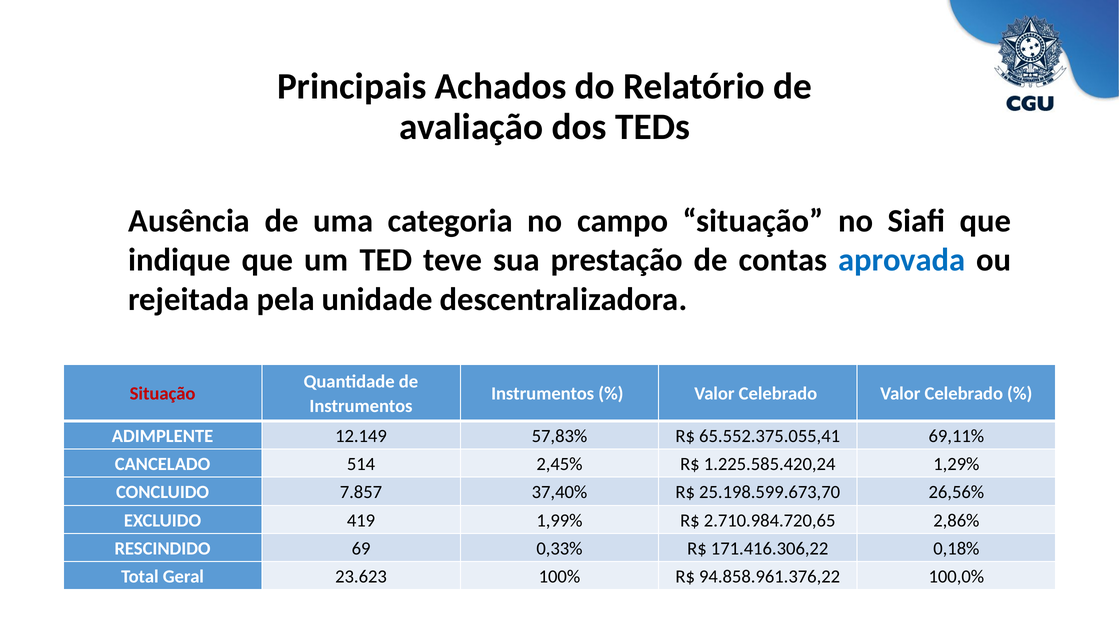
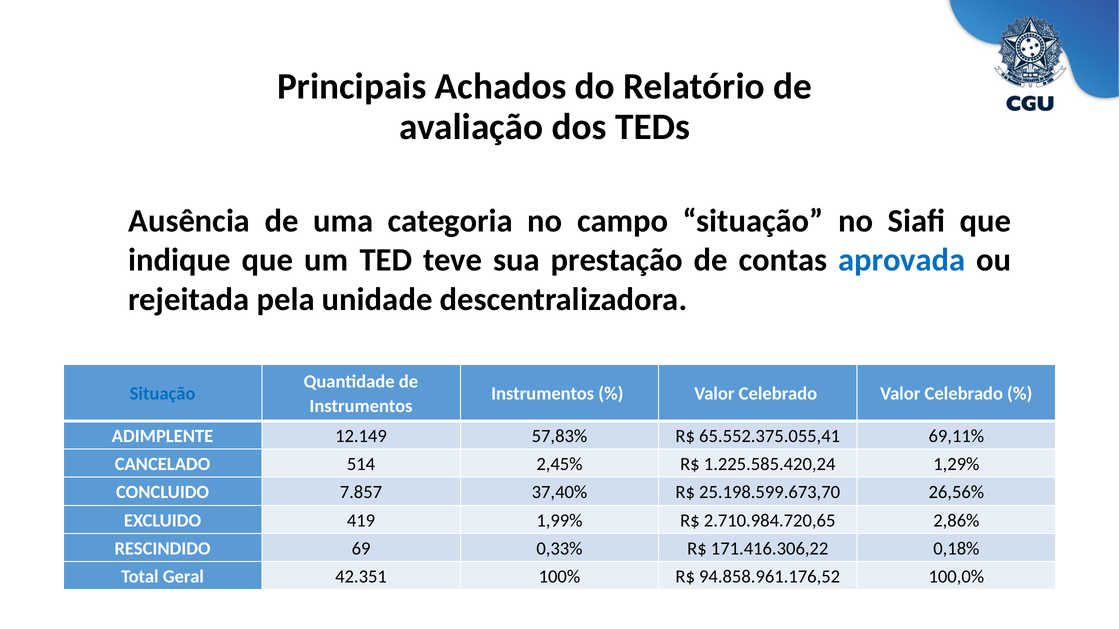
Situação at (163, 394) colour: red -> blue
23.623: 23.623 -> 42.351
94.858.961.376,22: 94.858.961.376,22 -> 94.858.961.176,52
